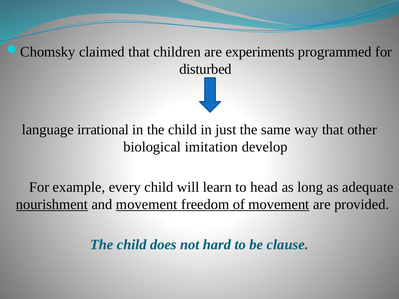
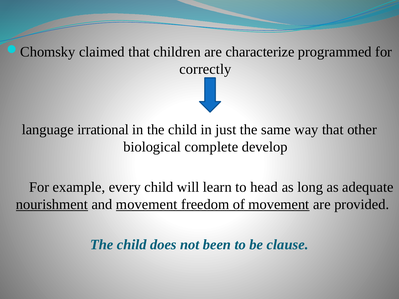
experiments: experiments -> characterize
disturbed: disturbed -> correctly
imitation: imitation -> complete
hard: hard -> been
